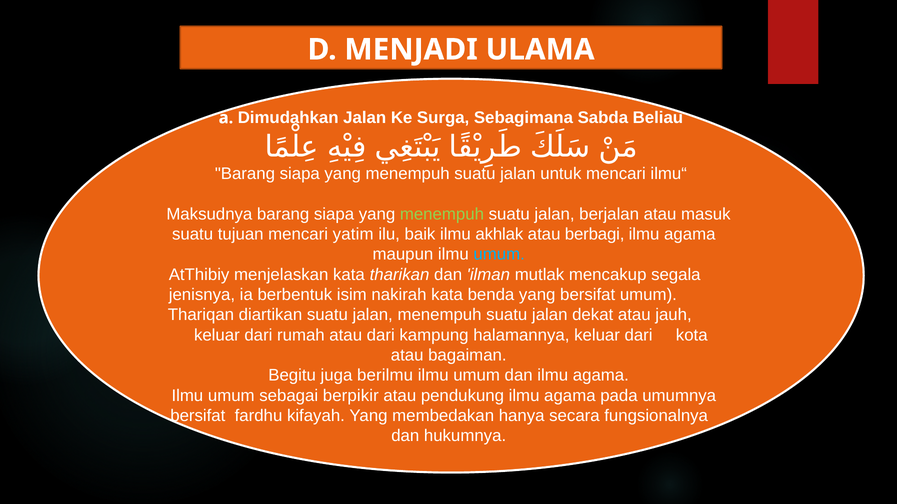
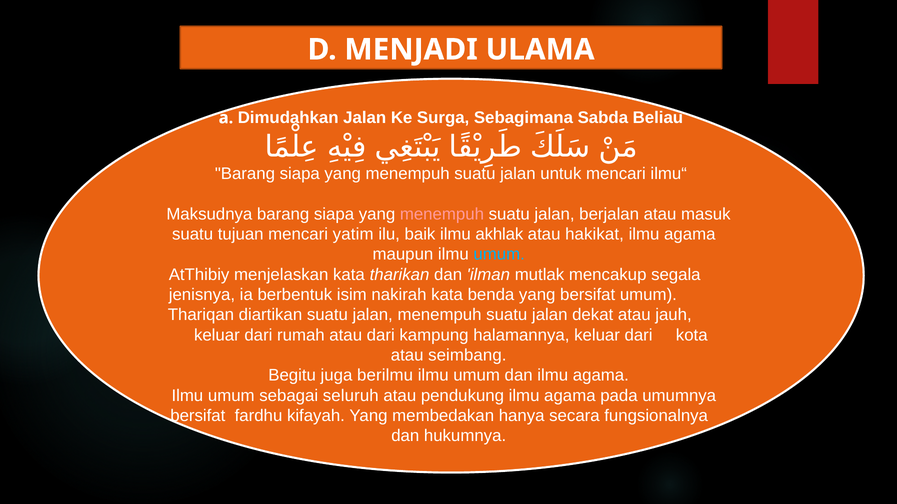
menempuh at (442, 214) colour: light green -> pink
berbagi: berbagi -> hakikat
bagaiman: bagaiman -> seimbang
berpikir: berpikir -> seluruh
